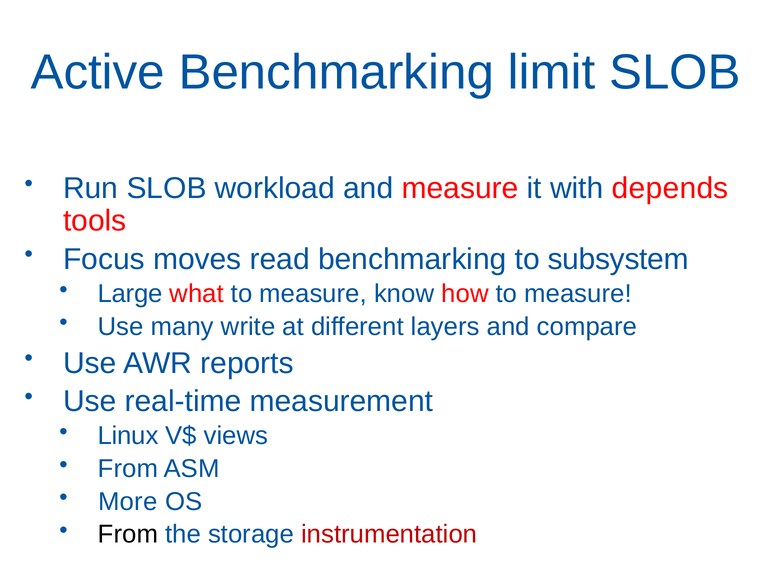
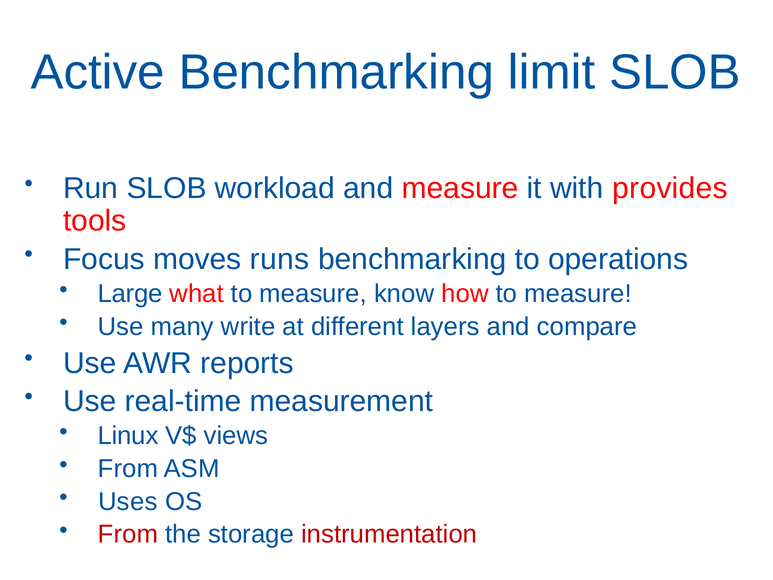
depends: depends -> provides
read: read -> runs
subsystem: subsystem -> operations
More: More -> Uses
From at (128, 534) colour: black -> red
